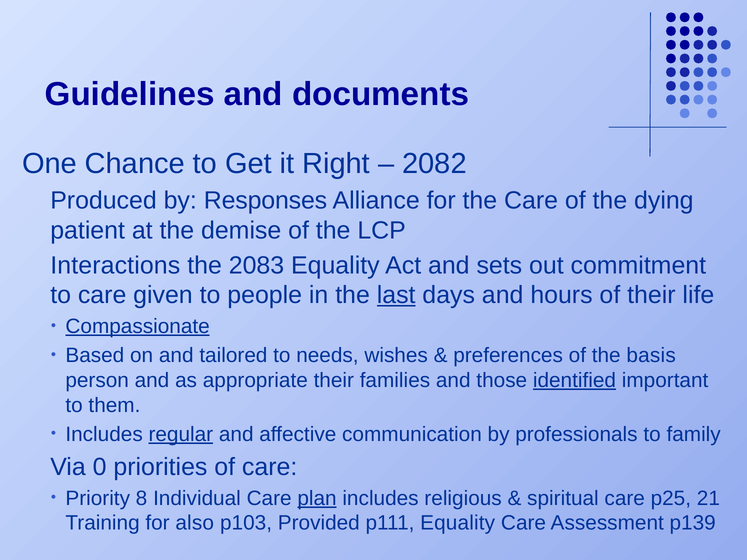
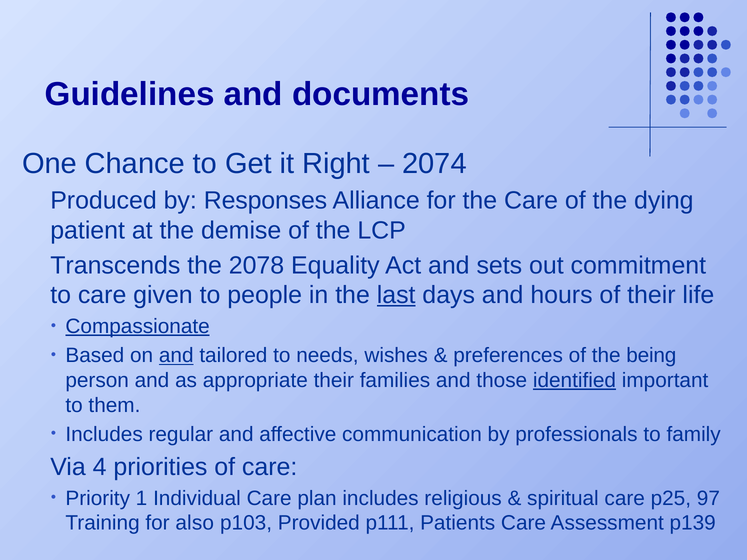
2082: 2082 -> 2074
Interactions: Interactions -> Transcends
2083: 2083 -> 2078
and at (176, 356) underline: none -> present
basis: basis -> being
regular underline: present -> none
0: 0 -> 4
8: 8 -> 1
plan underline: present -> none
21: 21 -> 97
p111 Equality: Equality -> Patients
